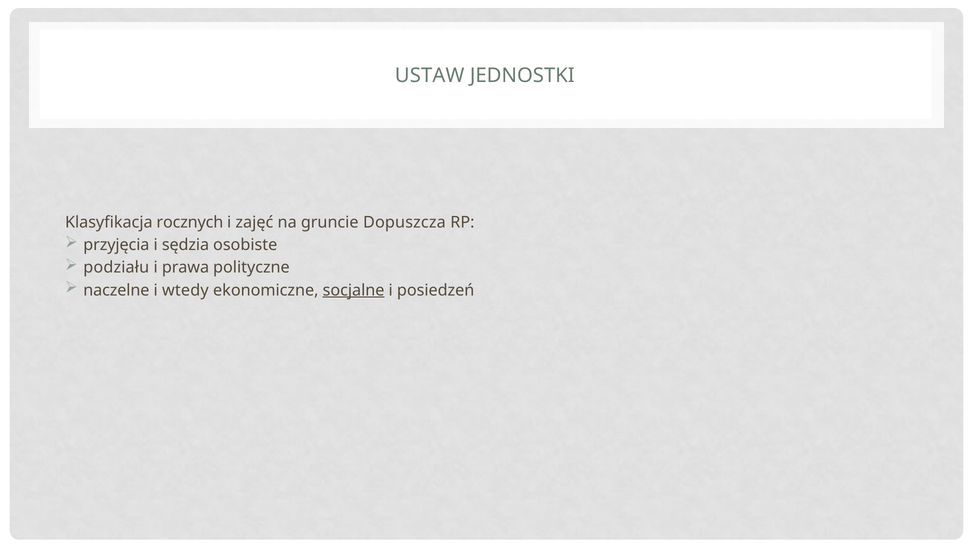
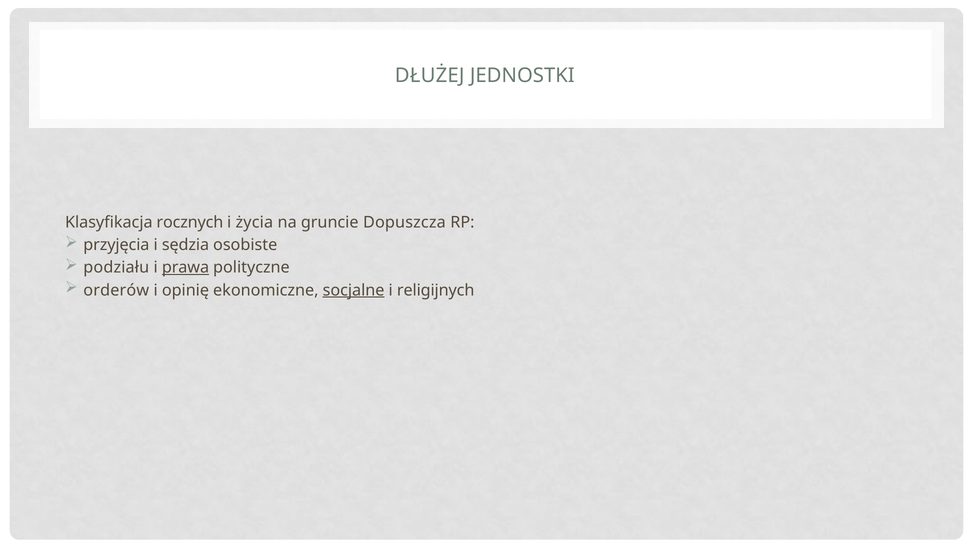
USTAW: USTAW -> DŁUŻEJ
zajęć: zajęć -> życia
prawa underline: none -> present
naczelne: naczelne -> orderów
wtedy: wtedy -> opinię
posiedzeń: posiedzeń -> religijnych
